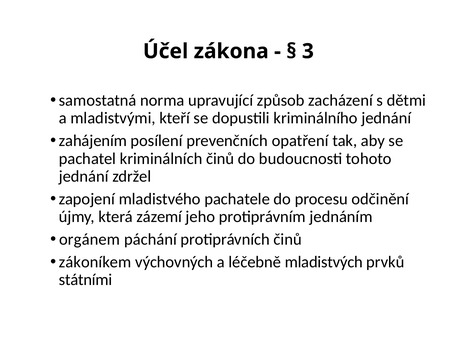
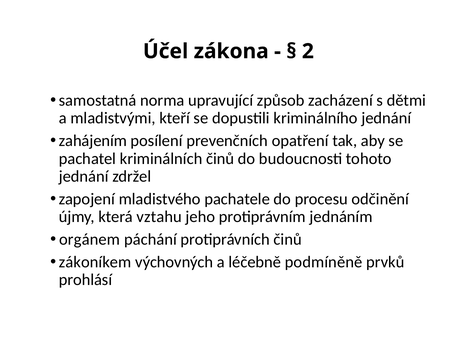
3: 3 -> 2
zázemí: zázemí -> vztahu
mladistvých: mladistvých -> podmíněně
státními: státními -> prohlásí
